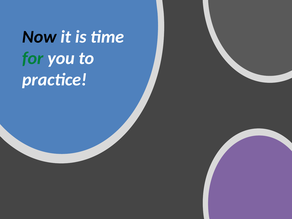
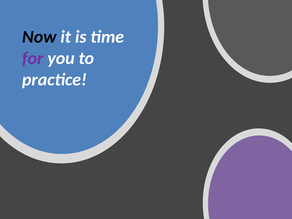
for colour: green -> purple
